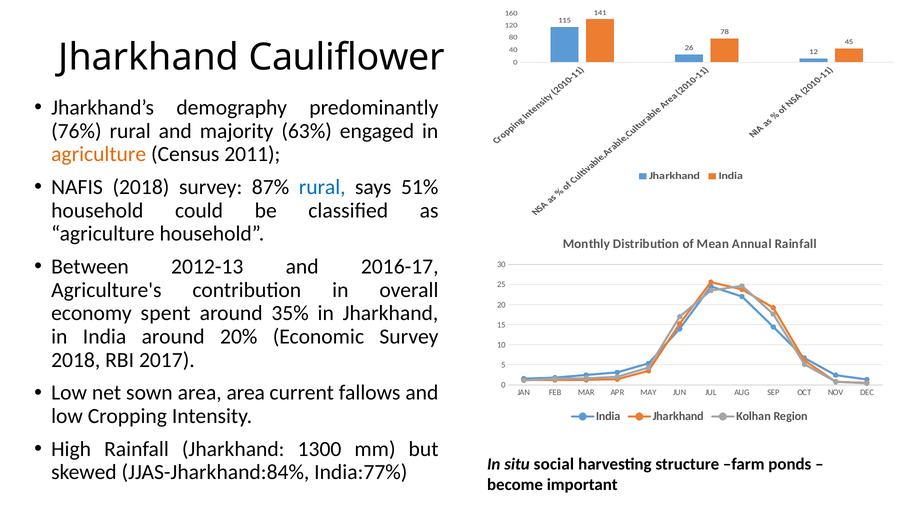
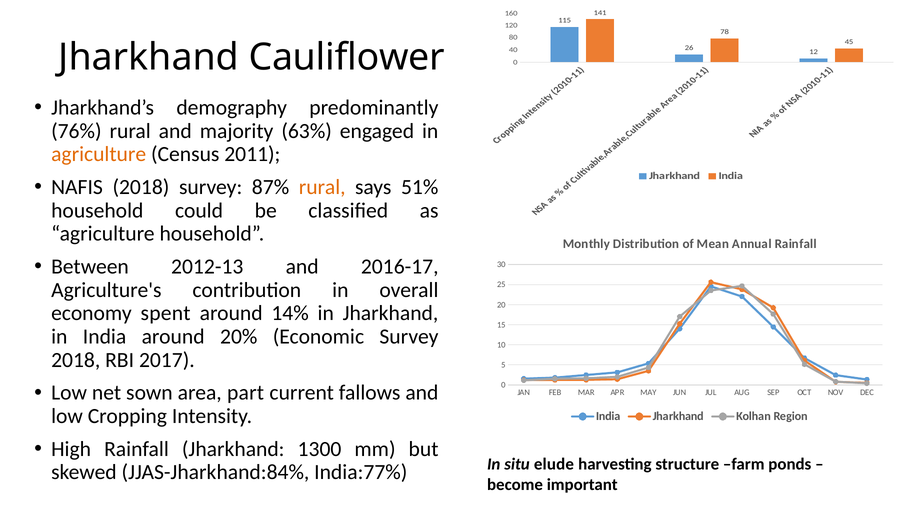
rural at (322, 187) colour: blue -> orange
35%: 35% -> 14%
area area: area -> part
social: social -> elude
